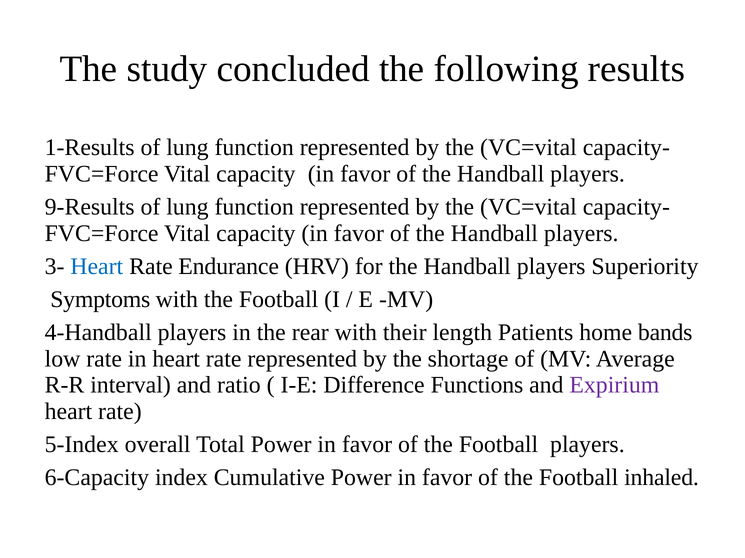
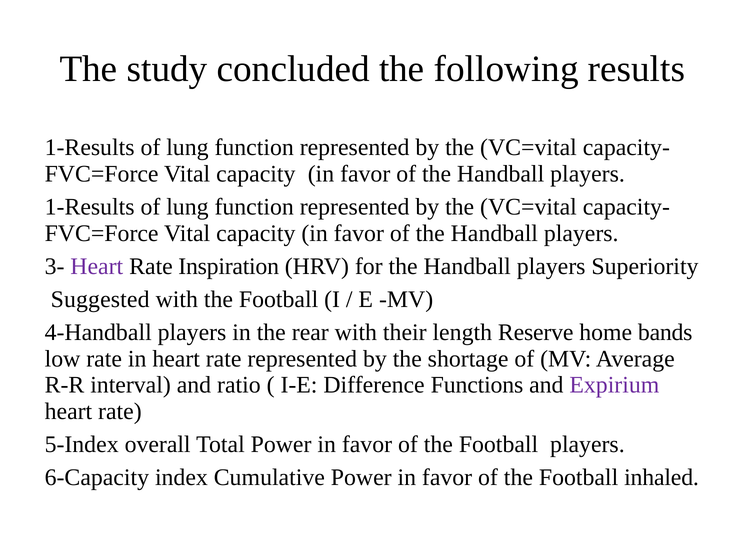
9-Results at (90, 207): 9-Results -> 1-Results
Heart at (97, 267) colour: blue -> purple
Endurance: Endurance -> Inspiration
Symptoms: Symptoms -> Suggested
Patients: Patients -> Reserve
